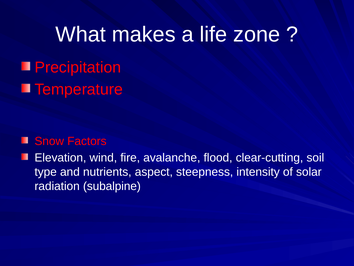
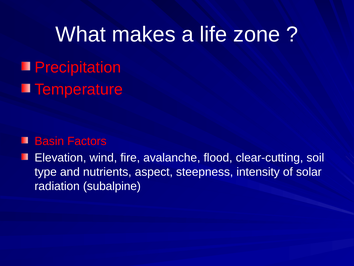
Snow: Snow -> Basin
